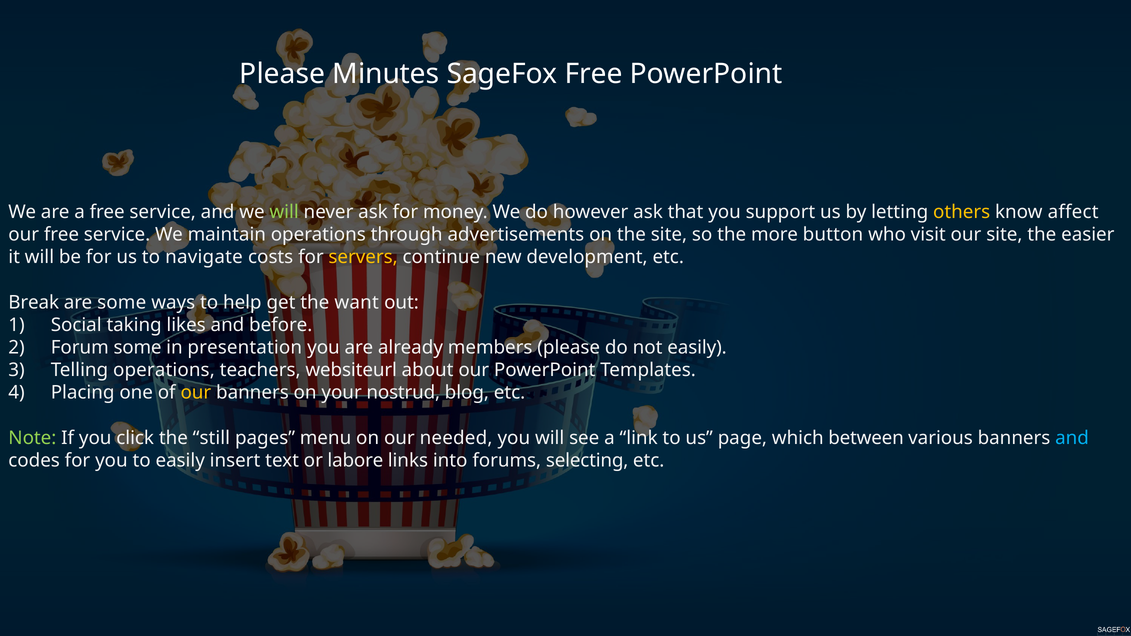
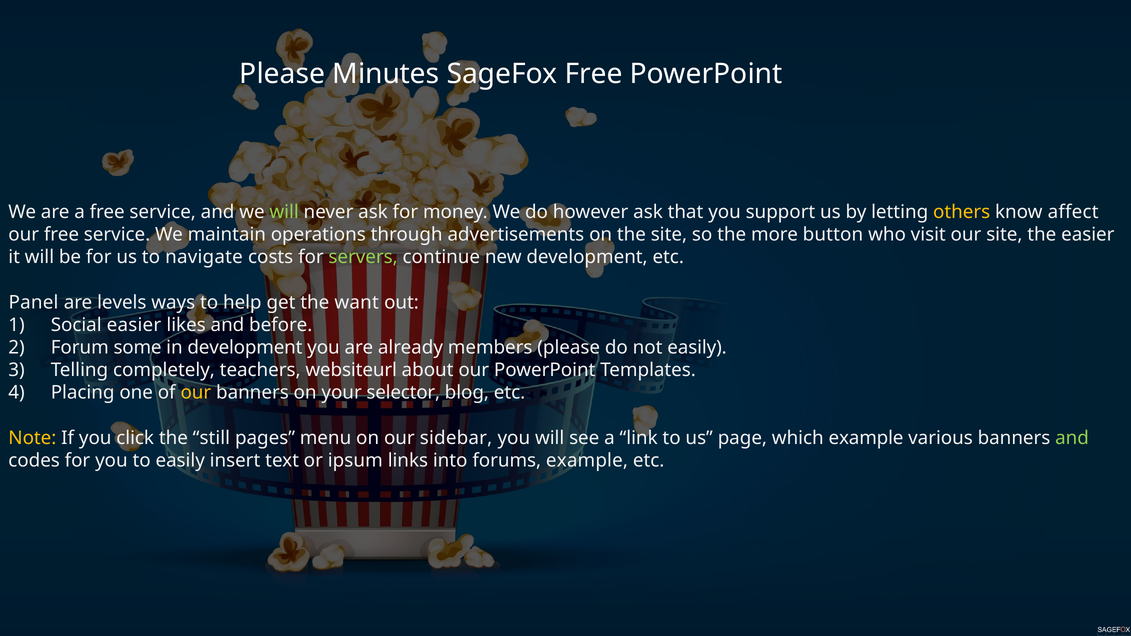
servers colour: yellow -> light green
Break: Break -> Panel
are some: some -> levels
Social taking: taking -> easier
in presentation: presentation -> development
Telling operations: operations -> completely
nostrud: nostrud -> selector
Note colour: light green -> yellow
needed: needed -> sidebar
which between: between -> example
and at (1072, 438) colour: light blue -> light green
labore: labore -> ipsum
forums selecting: selecting -> example
